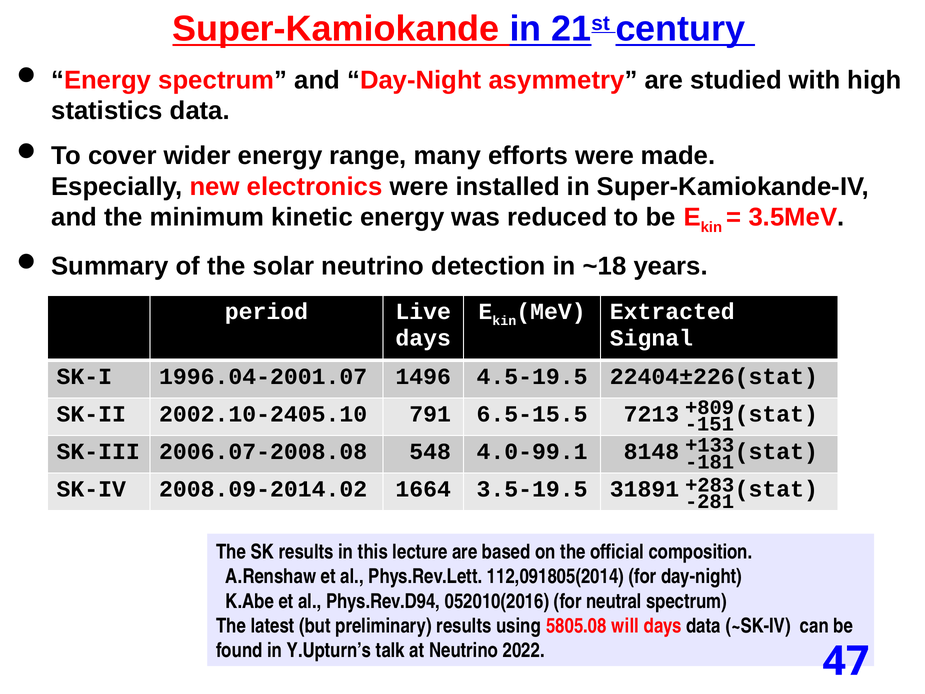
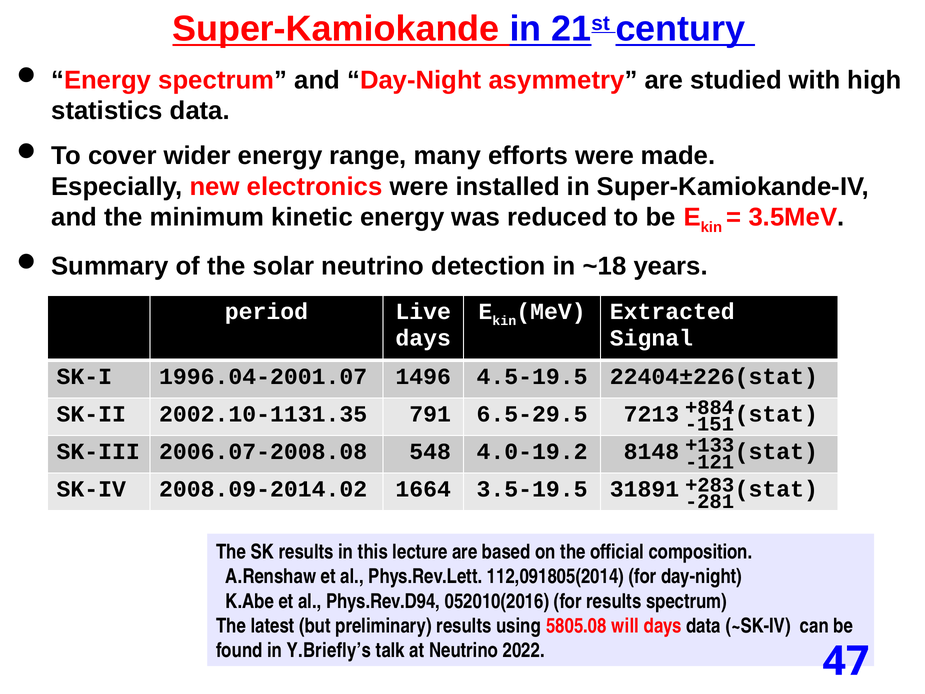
+809: +809 -> +884
2002.10-2405.10: 2002.10-2405.10 -> 2002.10-1131.35
6.5-15.5: 6.5-15.5 -> 6.5-29.5
4.0-99.1: 4.0-99.1 -> 4.0-19.2
-181: -181 -> -121
for neutral: neutral -> results
Y.Upturn’s: Y.Upturn’s -> Y.Briefly’s
